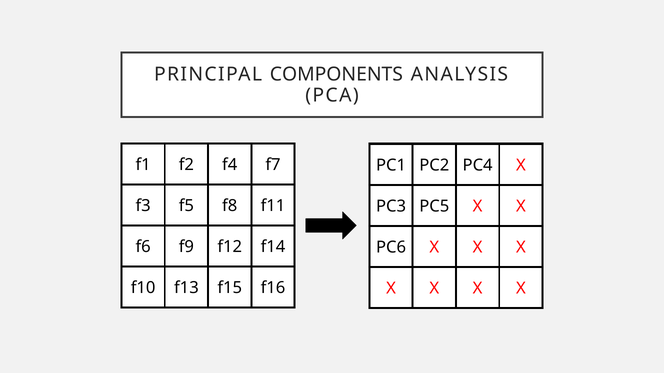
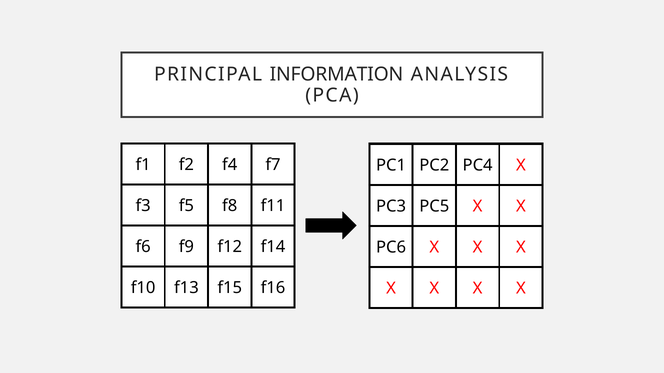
COMPONENTS: COMPONENTS -> INFORMATION
